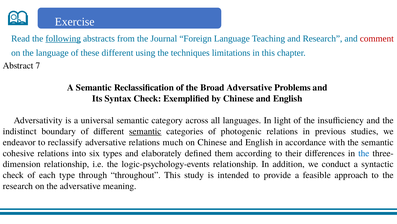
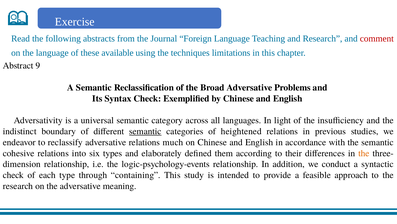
following underline: present -> none
these different: different -> available
7: 7 -> 9
photogenic: photogenic -> heightened
the at (364, 153) colour: blue -> orange
throughout: throughout -> containing
